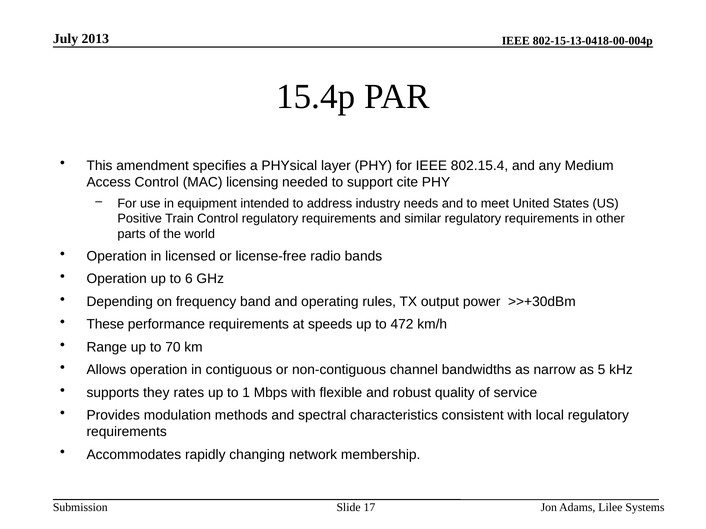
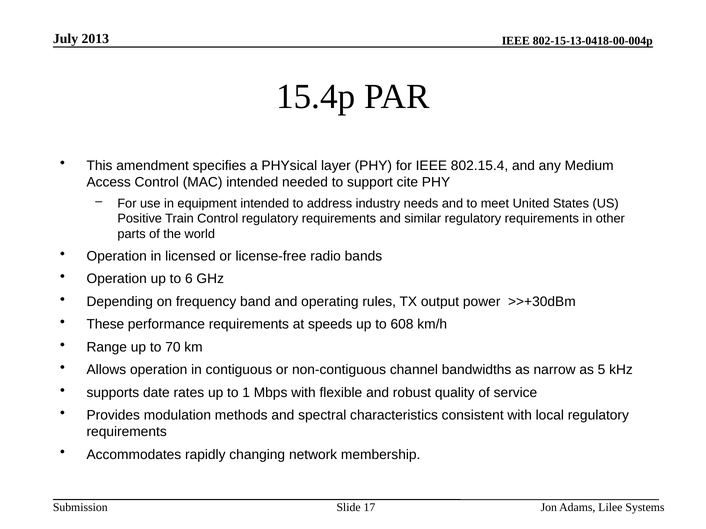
MAC licensing: licensing -> intended
472: 472 -> 608
they: they -> date
